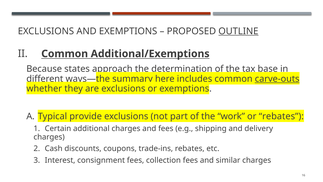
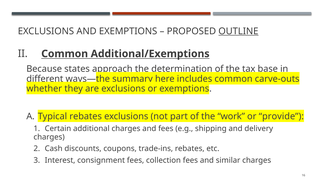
carve-outs underline: present -> none
Typical provide: provide -> rebates
or rebates: rebates -> provide
